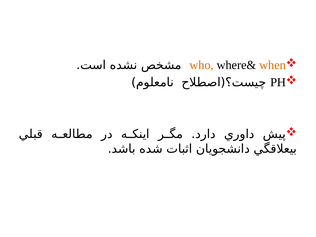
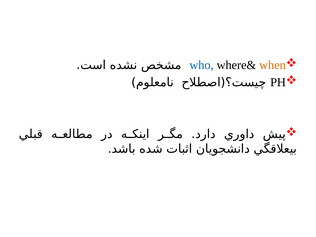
who colour: orange -> blue
